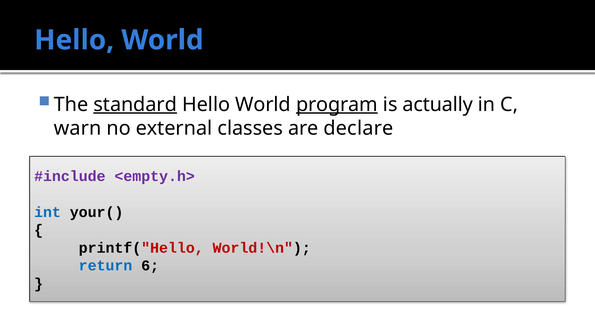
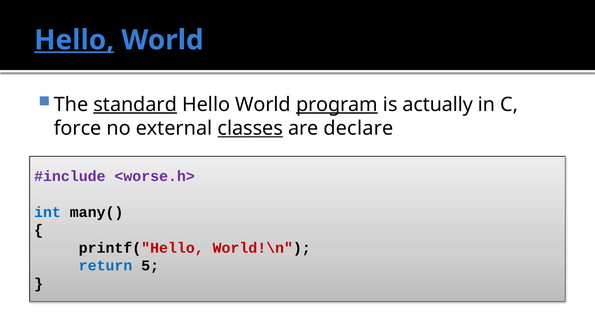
Hello at (74, 40) underline: none -> present
warn: warn -> force
classes underline: none -> present
<empty.h>: <empty.h> -> <worse.h>
your(: your( -> many(
6: 6 -> 5
